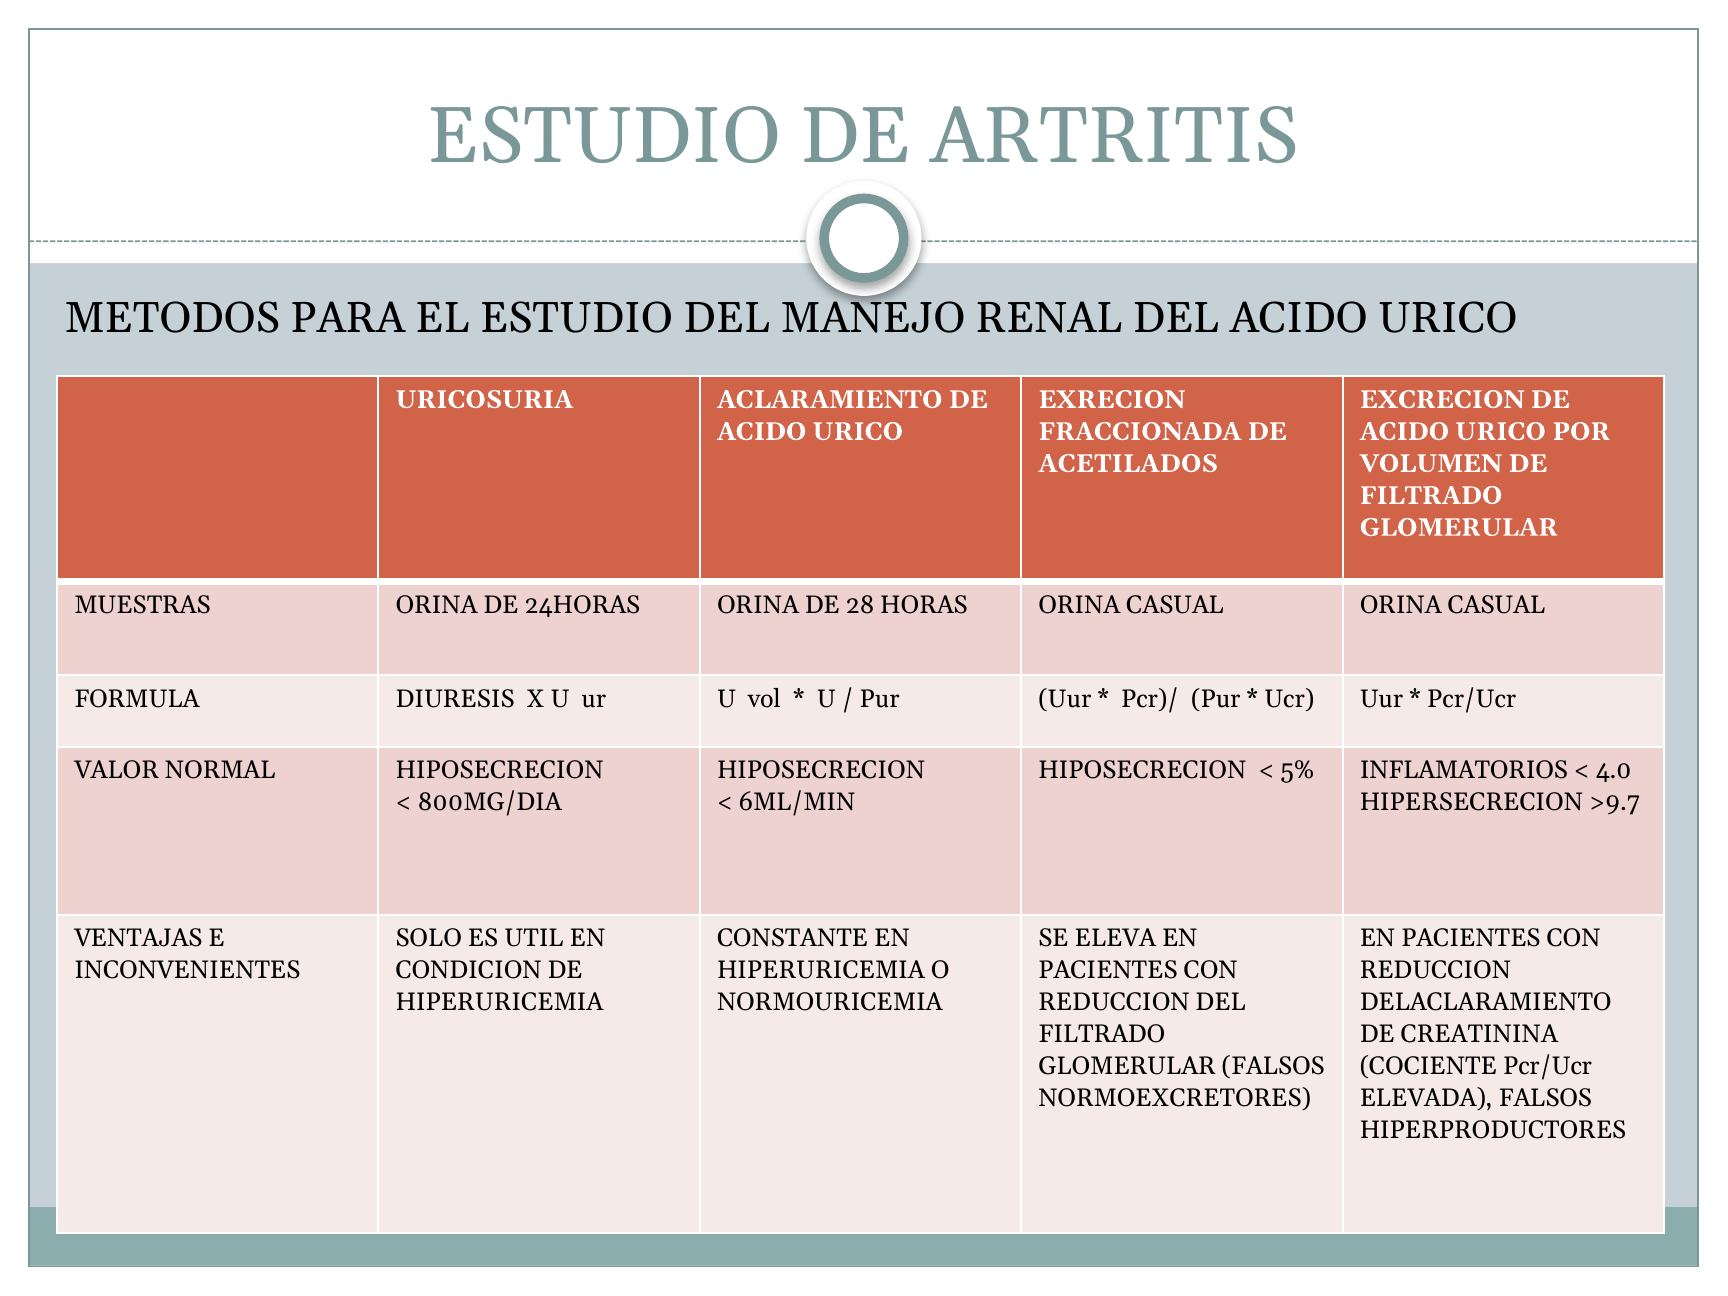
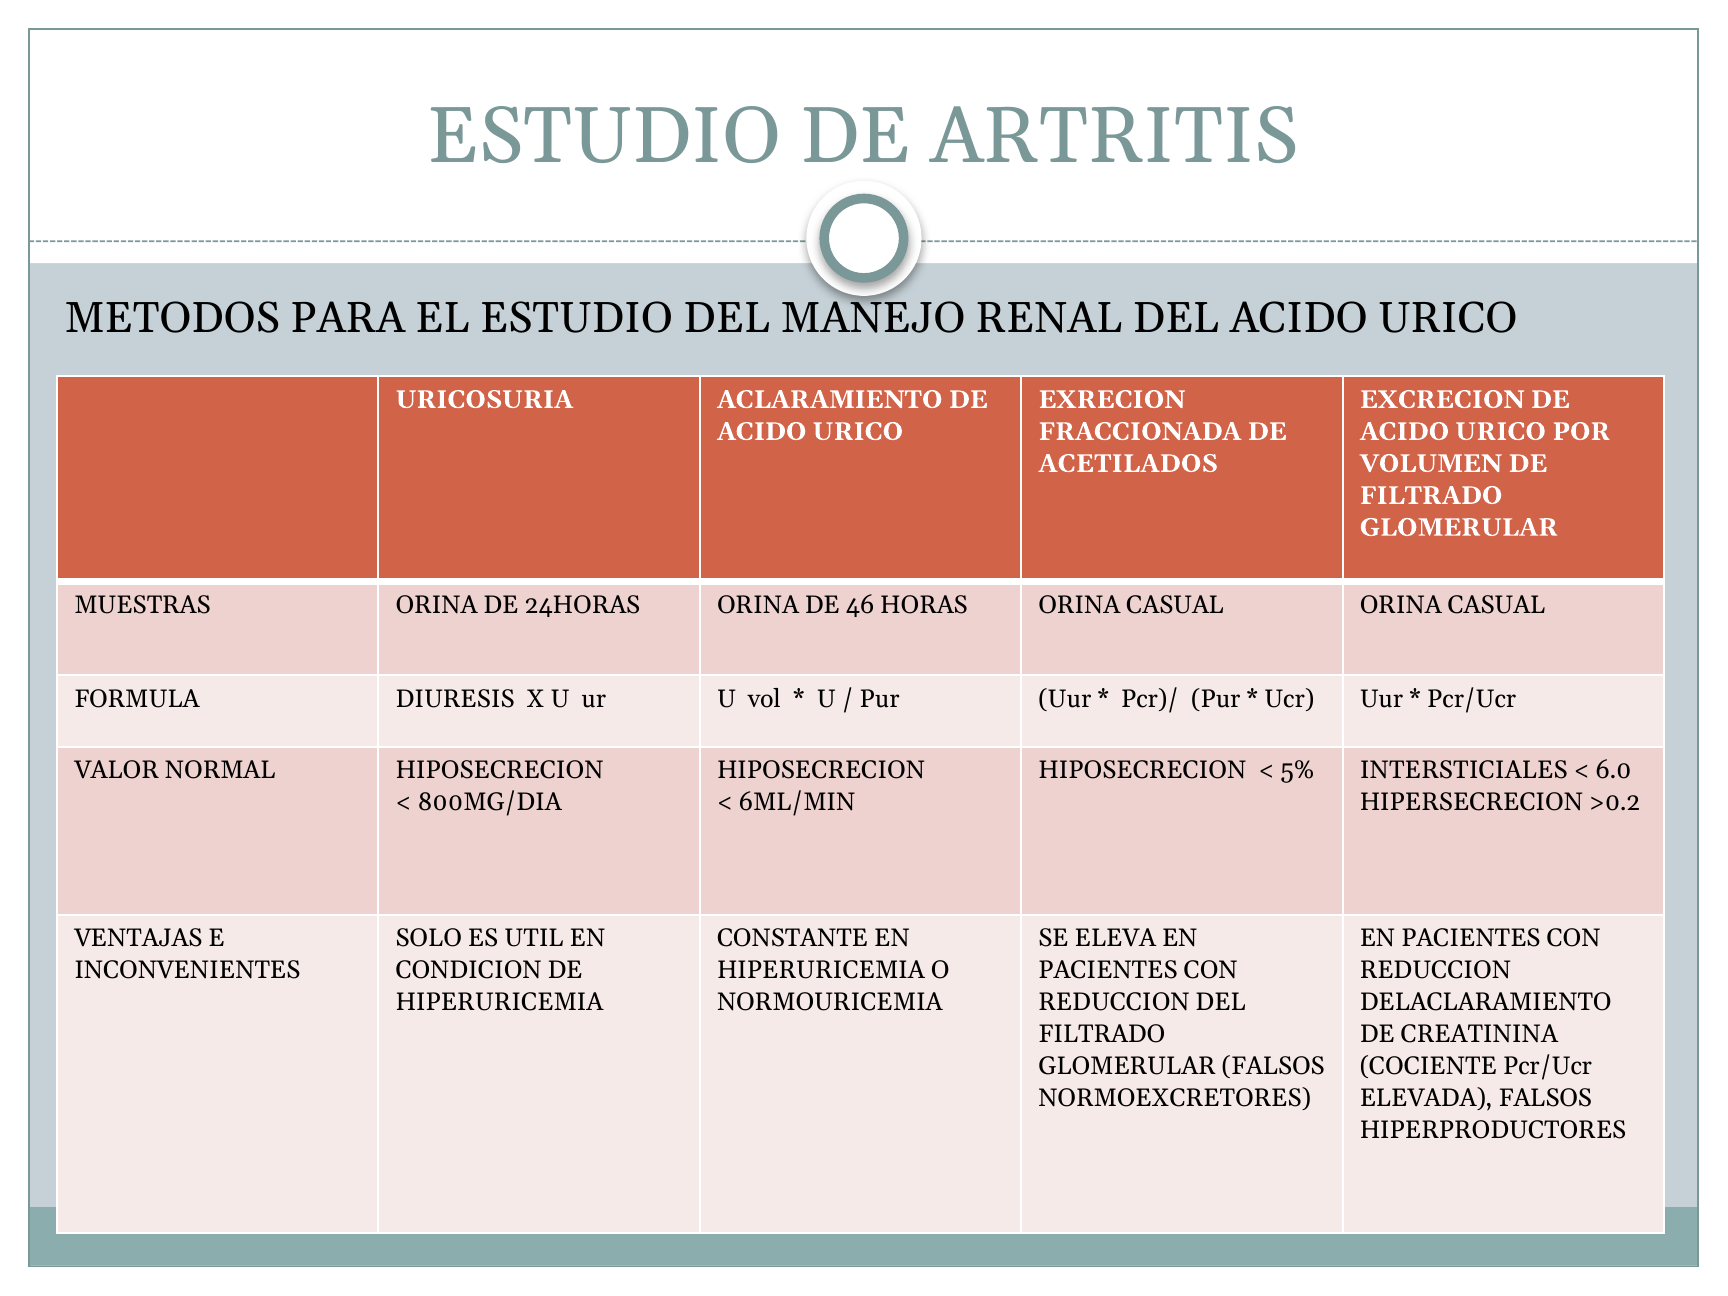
28: 28 -> 46
INFLAMATORIOS: INFLAMATORIOS -> INTERSTICIALES
4.0: 4.0 -> 6.0
>9.7: >9.7 -> >0.2
